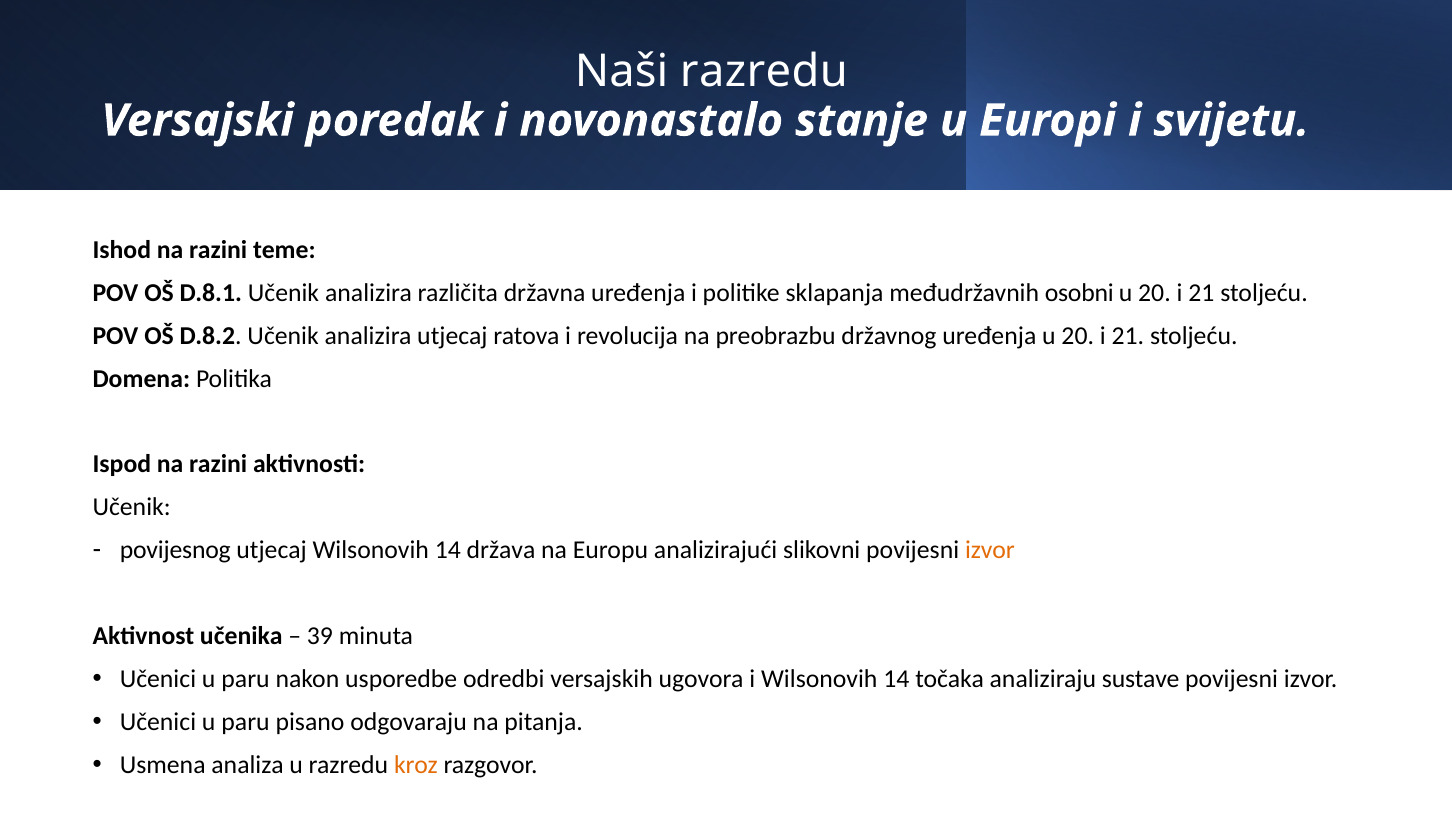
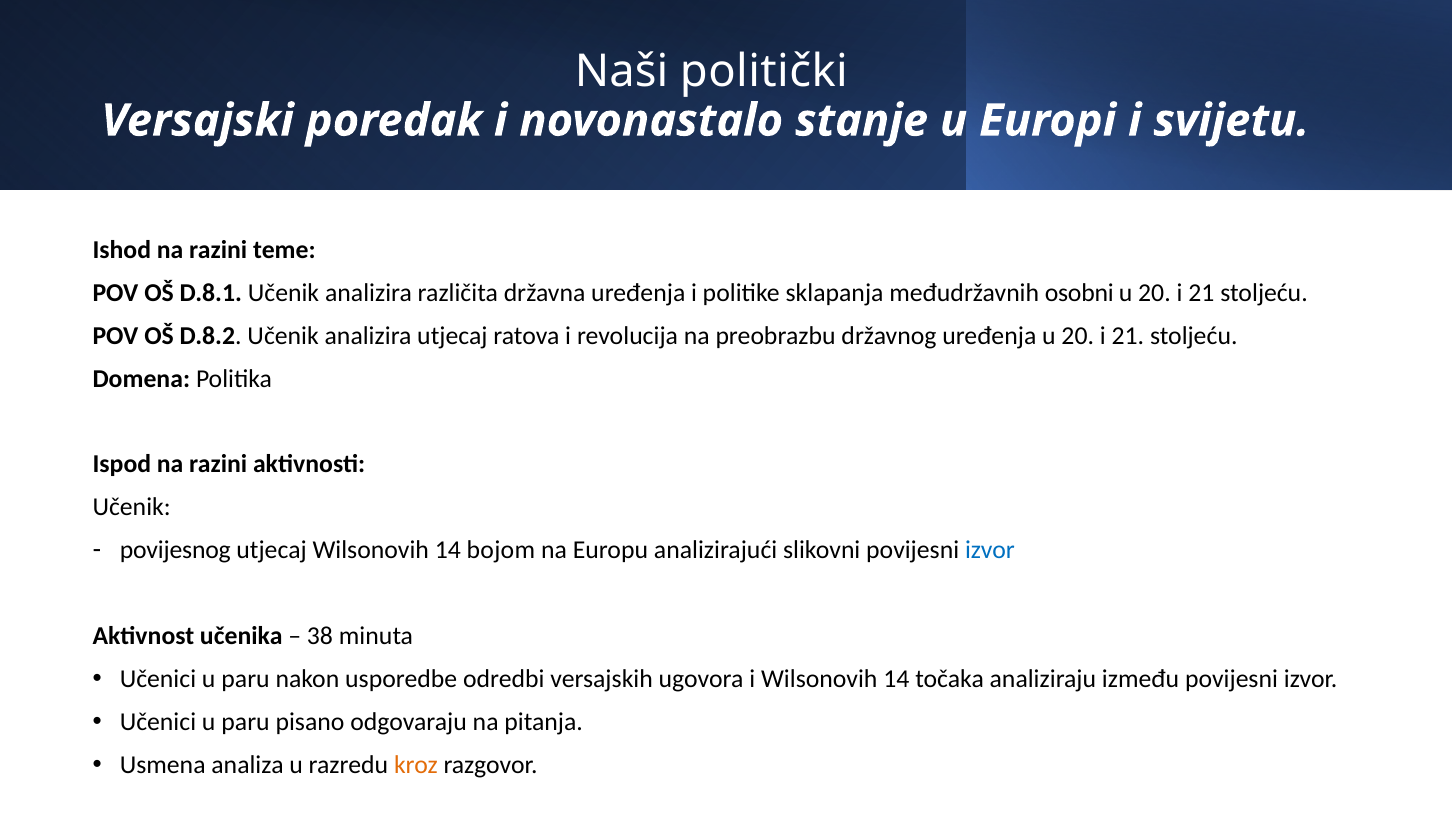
Naši razredu: razredu -> politički
država: država -> bojom
izvor at (990, 551) colour: orange -> blue
39: 39 -> 38
sustave: sustave -> između
